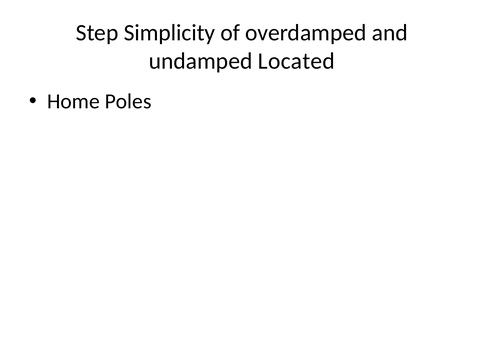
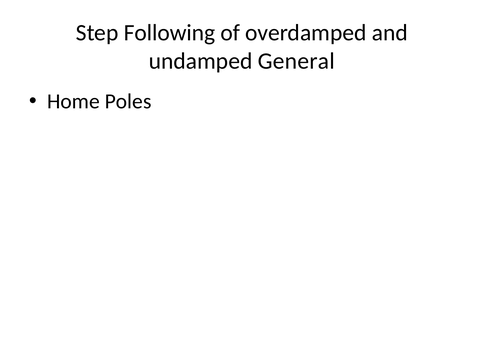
Simplicity: Simplicity -> Following
Located: Located -> General
